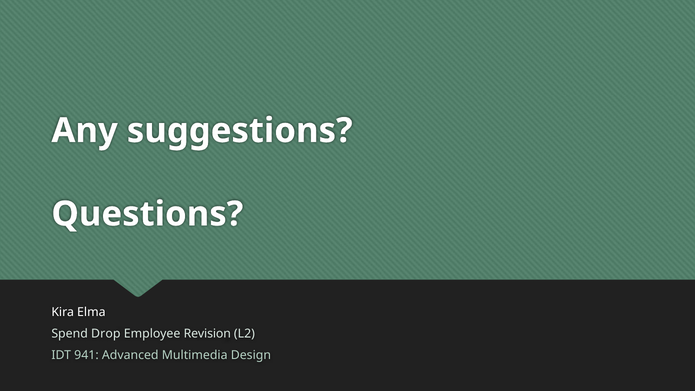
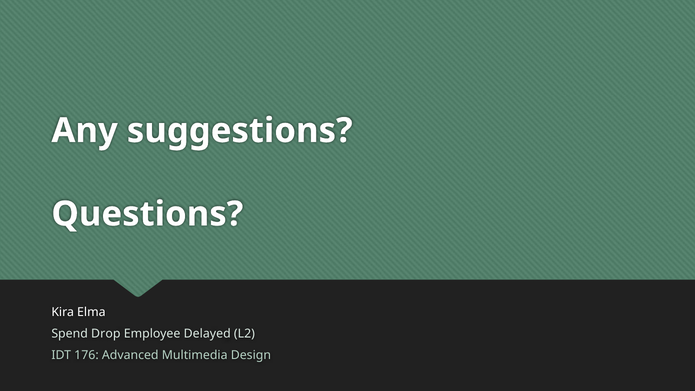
Revision: Revision -> Delayed
941: 941 -> 176
